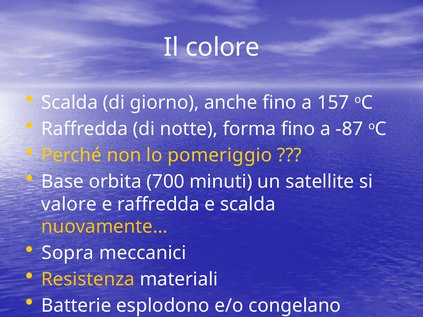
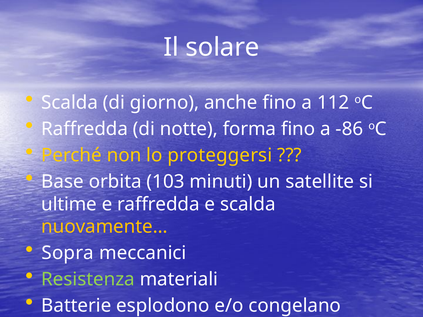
colore: colore -> solare
157: 157 -> 112
-87: -87 -> -86
pomeriggio: pomeriggio -> proteggersi
700: 700 -> 103
valore: valore -> ultime
Resistenza colour: yellow -> light green
